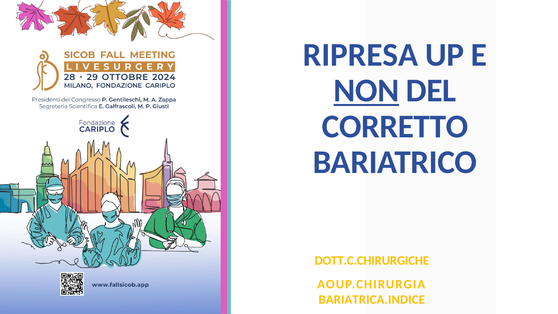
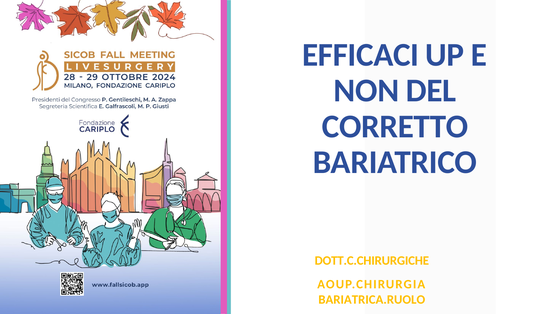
RIPRESA: RIPRESA -> EFFICACI
NON underline: present -> none
BARIATRICA.INDICE: BARIATRICA.INDICE -> BARIATRICA.RUOLO
